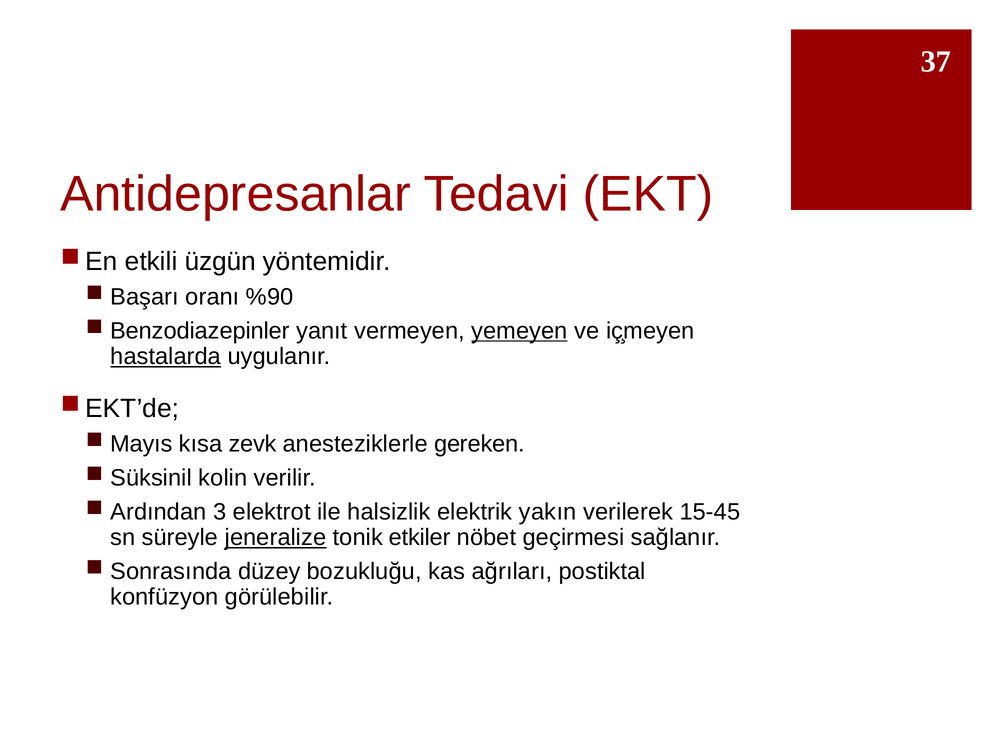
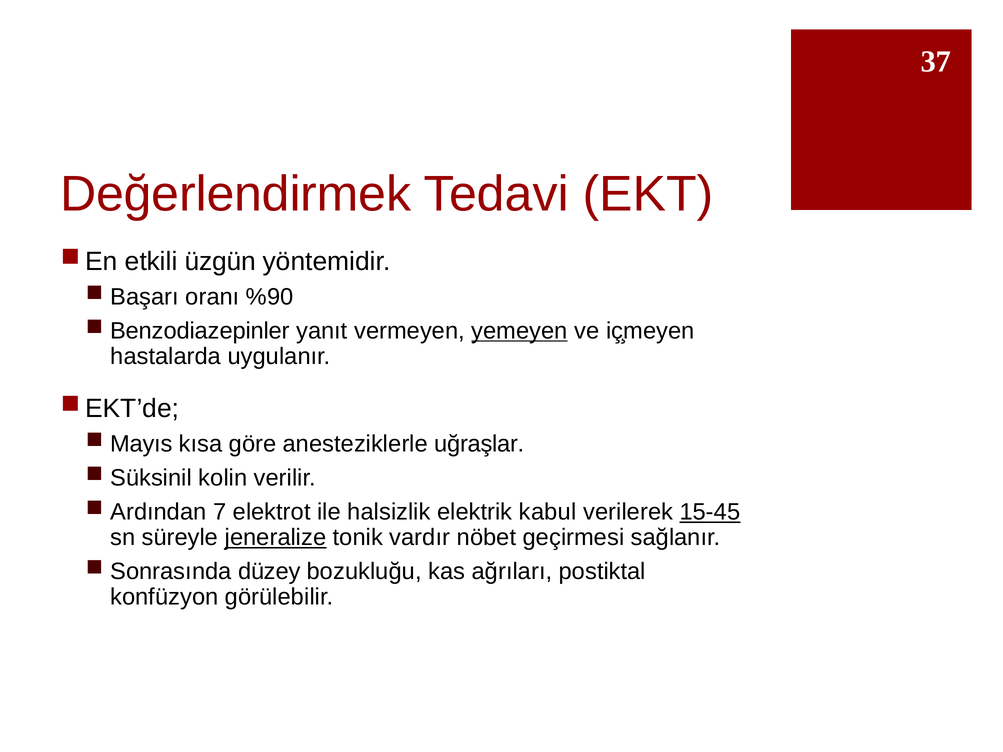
Antidepresanlar: Antidepresanlar -> Değerlendirmek
hastalarda underline: present -> none
zevk: zevk -> göre
gereken: gereken -> uğraşlar
3: 3 -> 7
yakın: yakın -> kabul
15-45 underline: none -> present
etkiler: etkiler -> vardır
